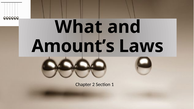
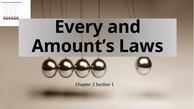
What: What -> Every
